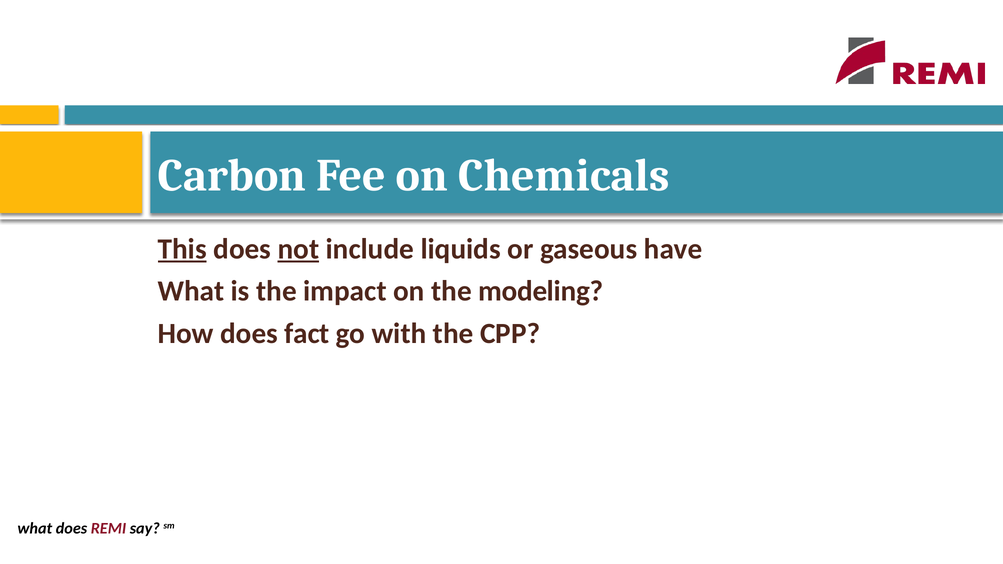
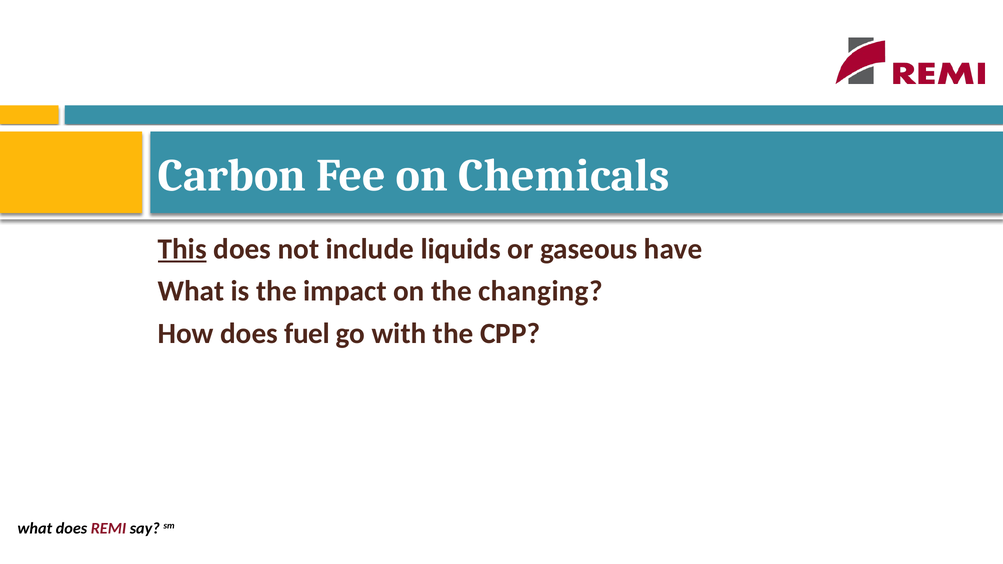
not underline: present -> none
modeling: modeling -> changing
fact: fact -> fuel
